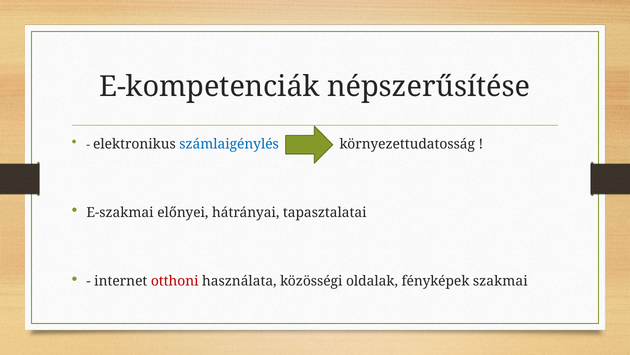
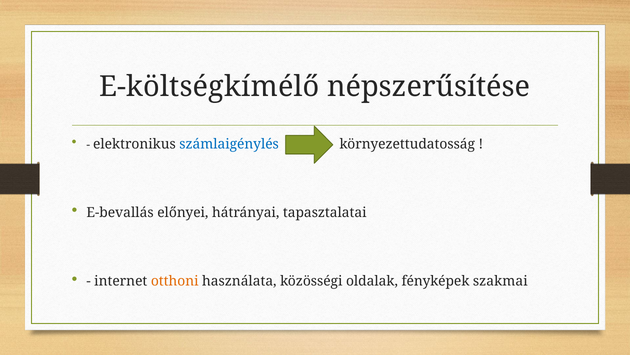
E-kompetenciák: E-kompetenciák -> E-költségkímélő
E-szakmai: E-szakmai -> E-bevallás
otthoni colour: red -> orange
